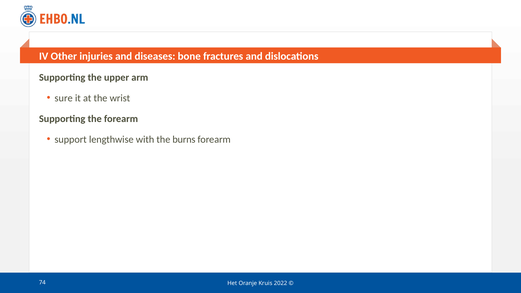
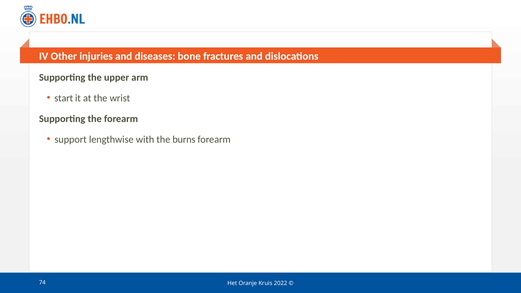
sure: sure -> start
